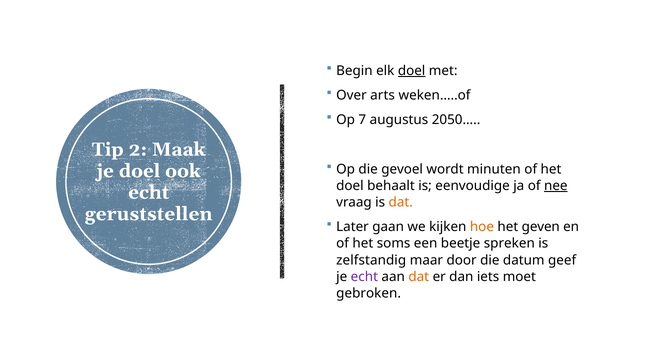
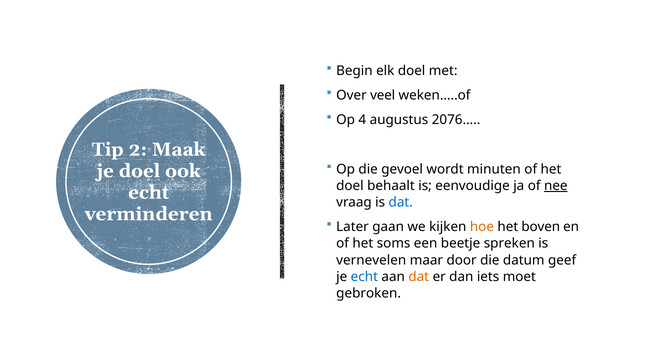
doel at (412, 71) underline: present -> none
arts: arts -> veel
7: 7 -> 4
2050…: 2050… -> 2076…
dat at (401, 202) colour: orange -> blue
geruststellen: geruststellen -> verminderen
geven: geven -> boven
zelfstandig: zelfstandig -> vernevelen
echt at (364, 277) colour: purple -> blue
